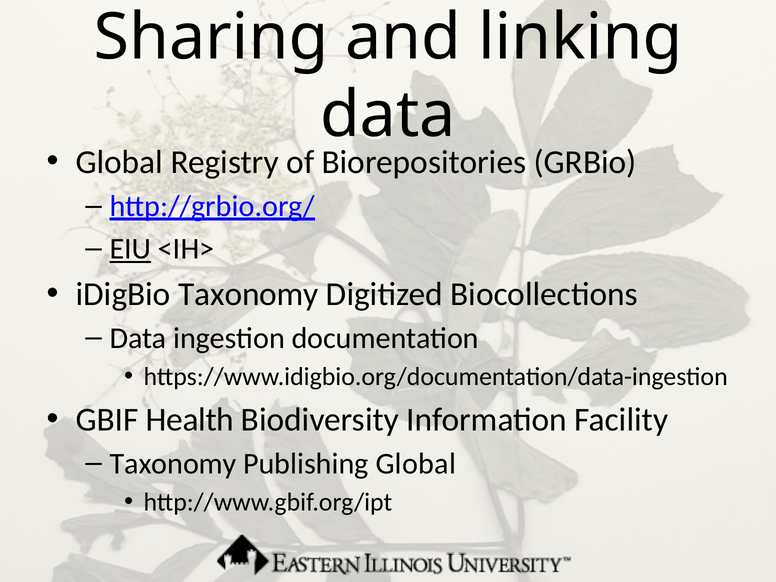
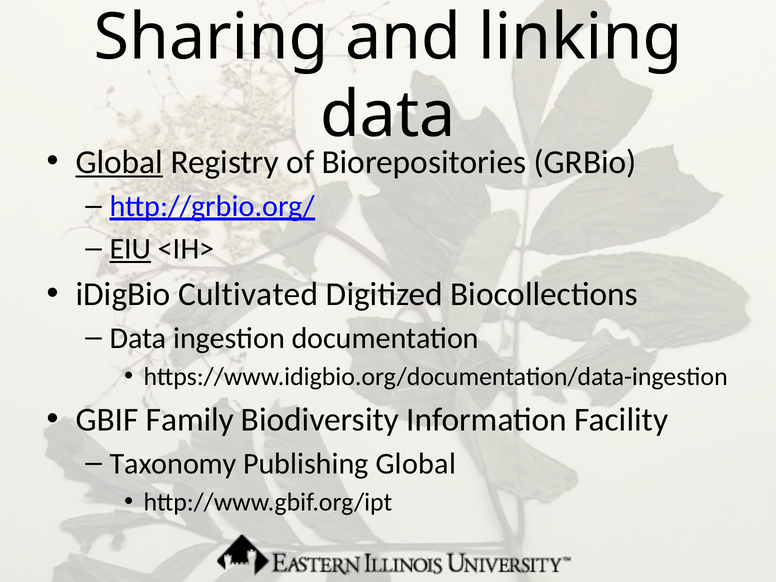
Global at (119, 162) underline: none -> present
iDigBio Taxonomy: Taxonomy -> Cultivated
Health: Health -> Family
